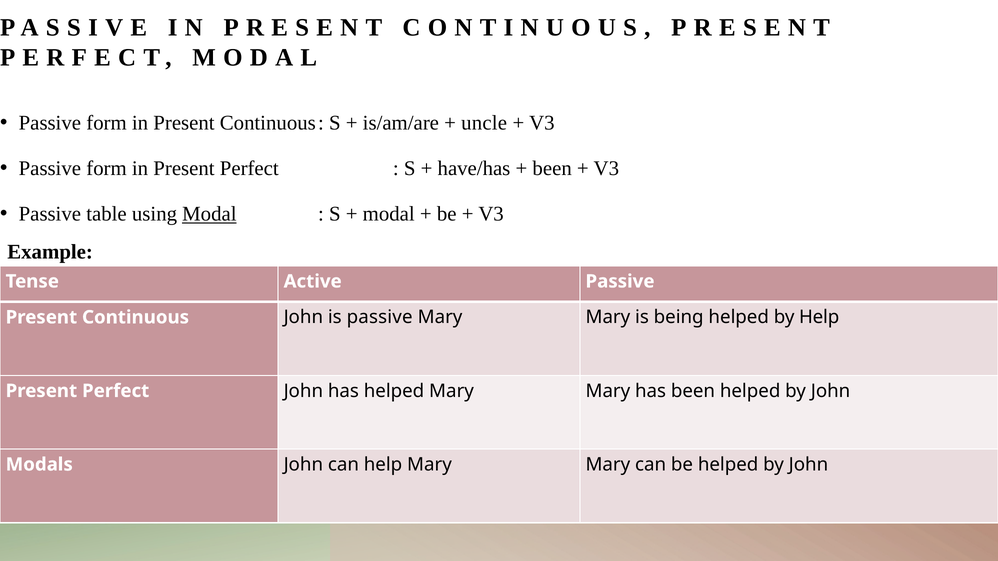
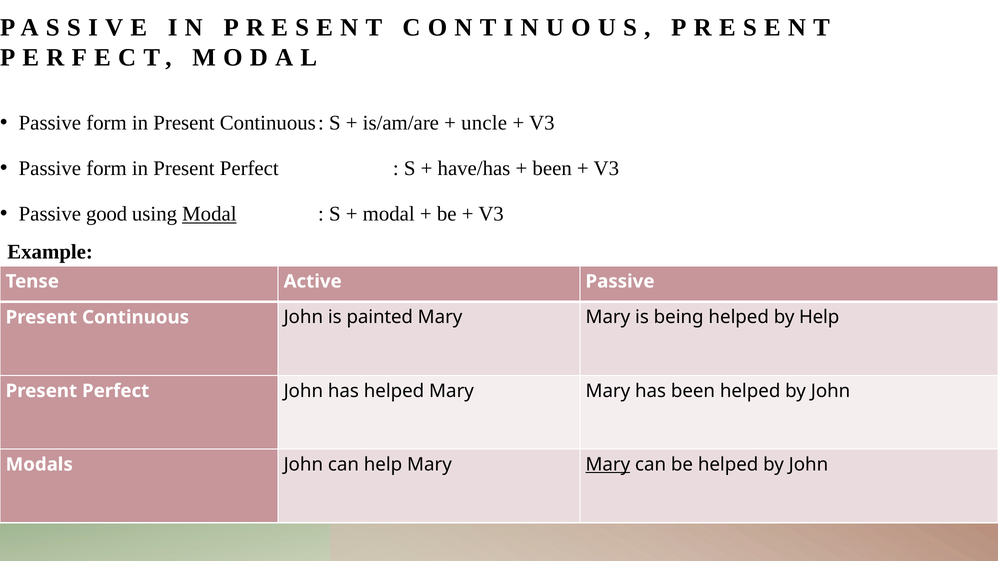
table: table -> good
is passive: passive -> painted
Mary at (608, 465) underline: none -> present
